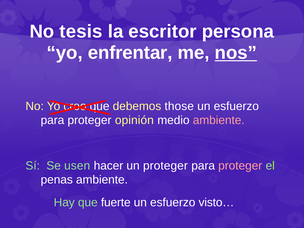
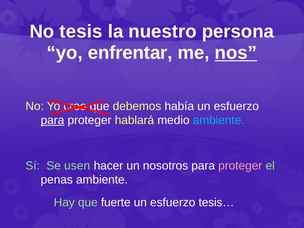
escritor: escritor -> nuestro
those: those -> había
para at (52, 120) underline: none -> present
opinión: opinión -> hablará
ambiente at (219, 120) colour: pink -> light blue
un proteger: proteger -> nosotros
visto…: visto… -> tesis…
